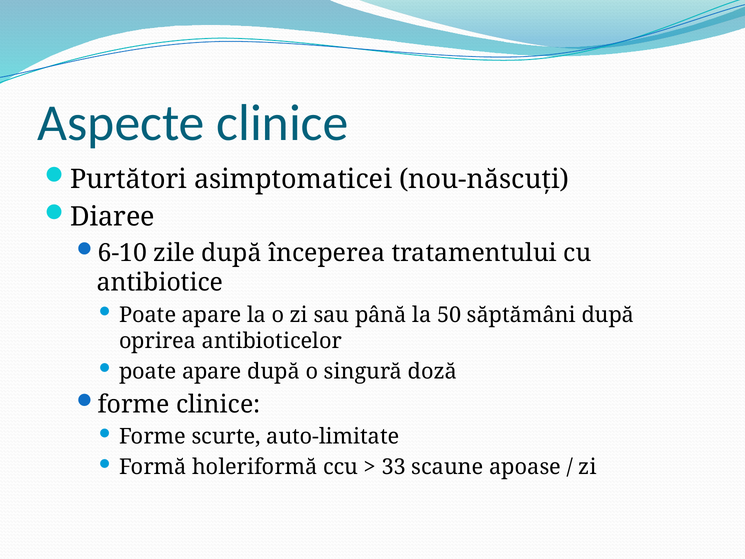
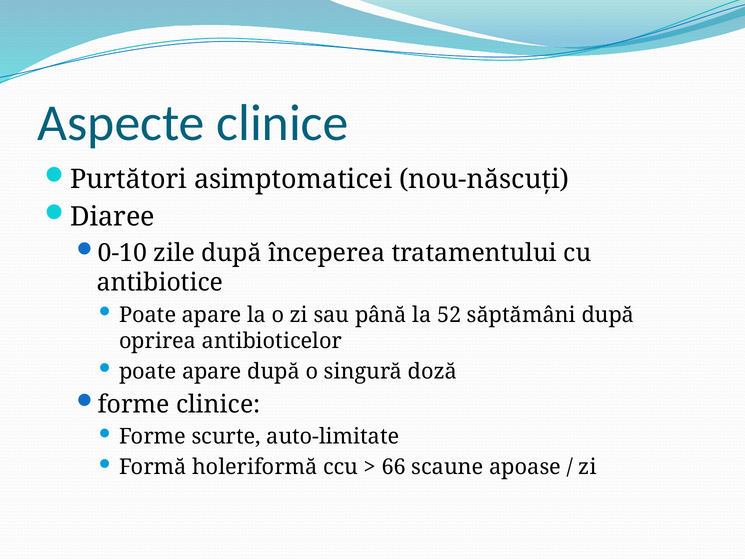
6-10: 6-10 -> 0-10
50: 50 -> 52
33: 33 -> 66
